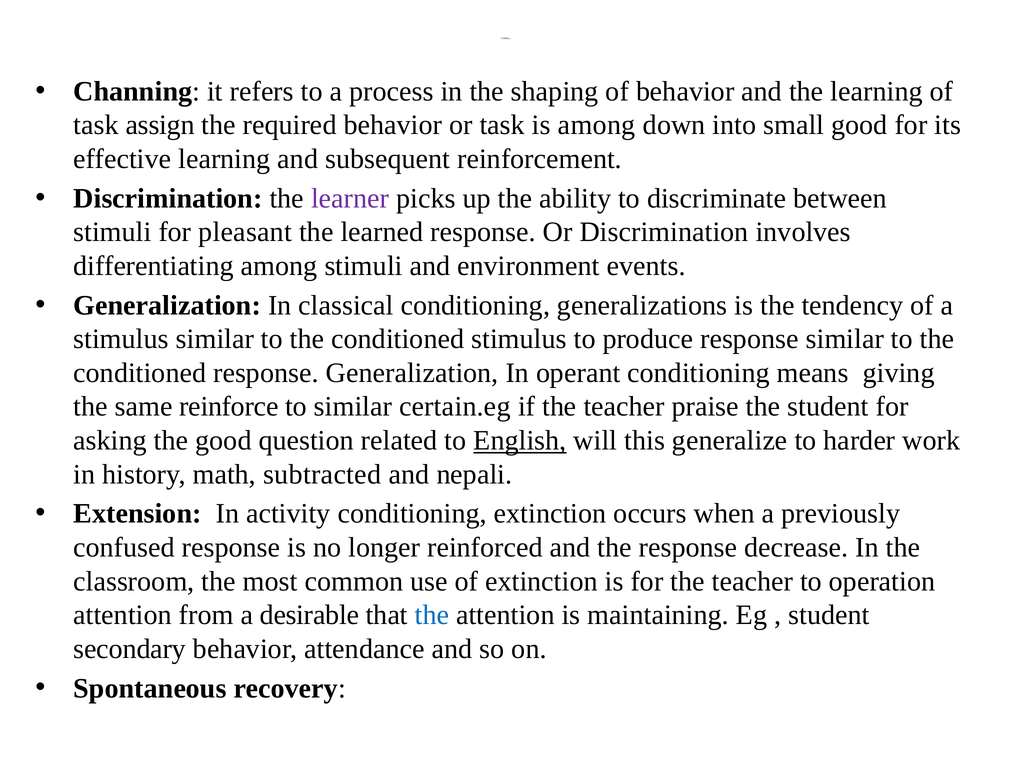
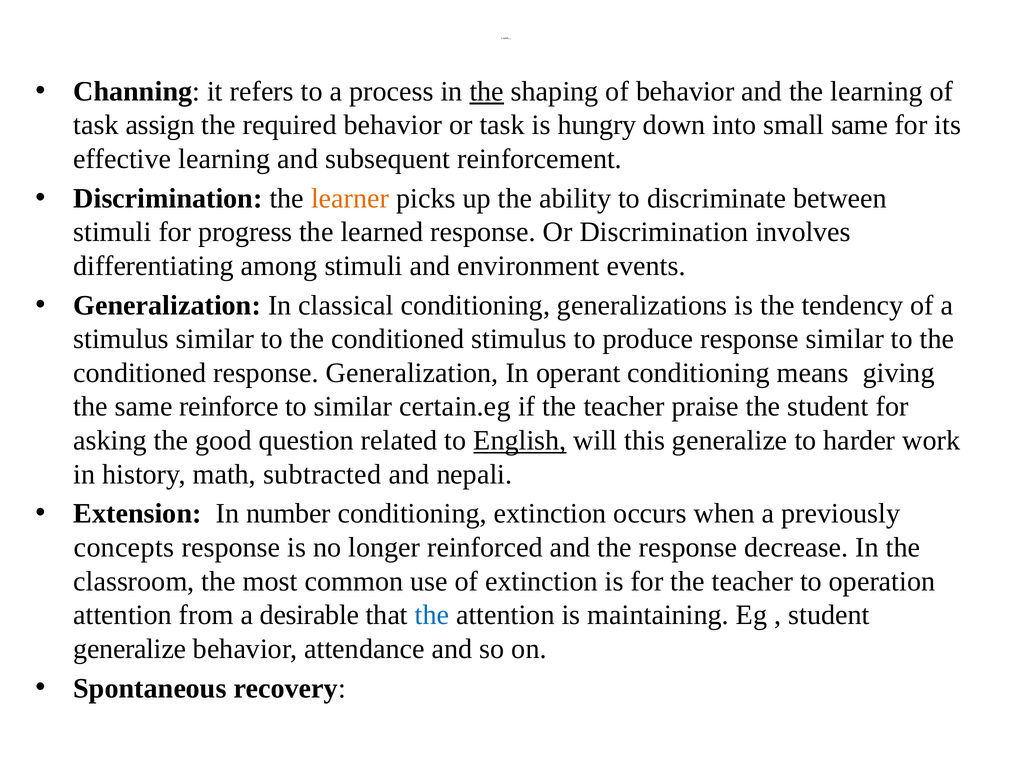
the at (487, 91) underline: none -> present
is among: among -> hungry
small good: good -> same
learner colour: purple -> orange
pleasant: pleasant -> progress
activity: activity -> number
confused: confused -> concepts
secondary at (130, 649): secondary -> generalize
